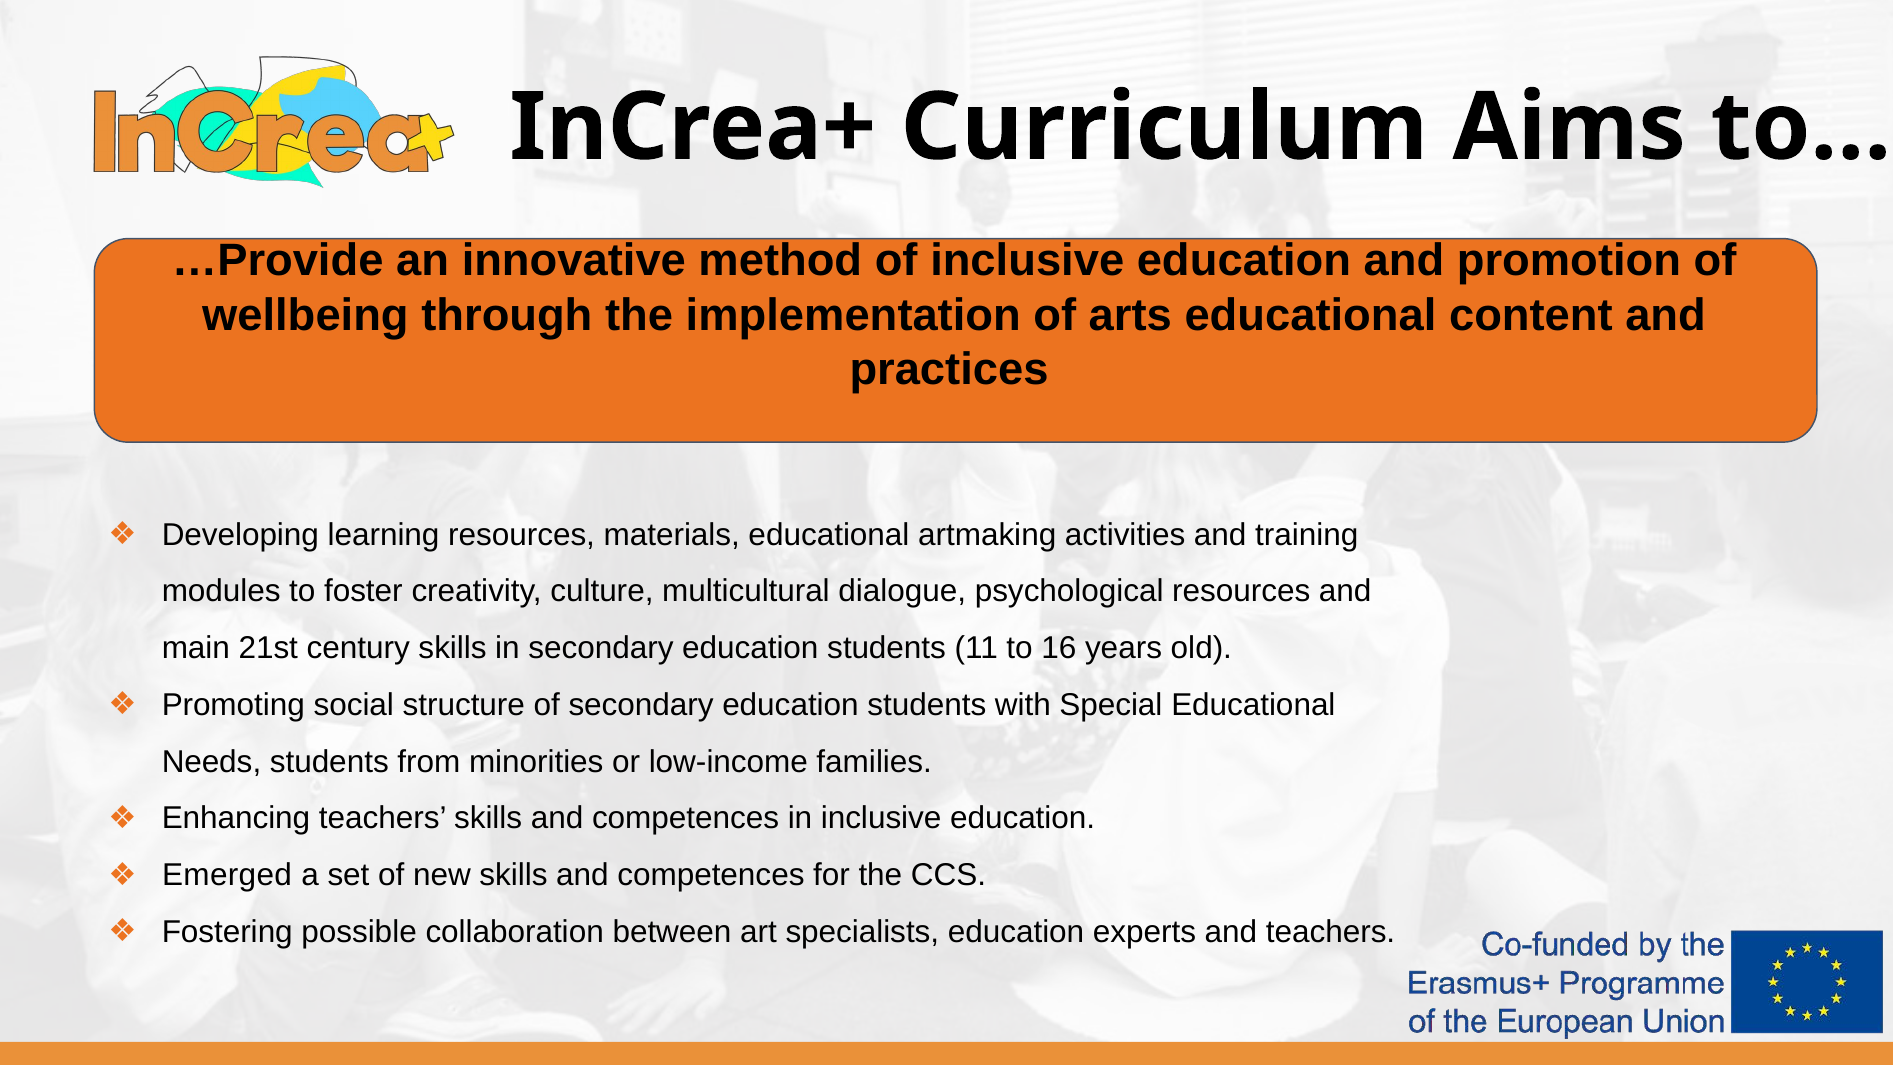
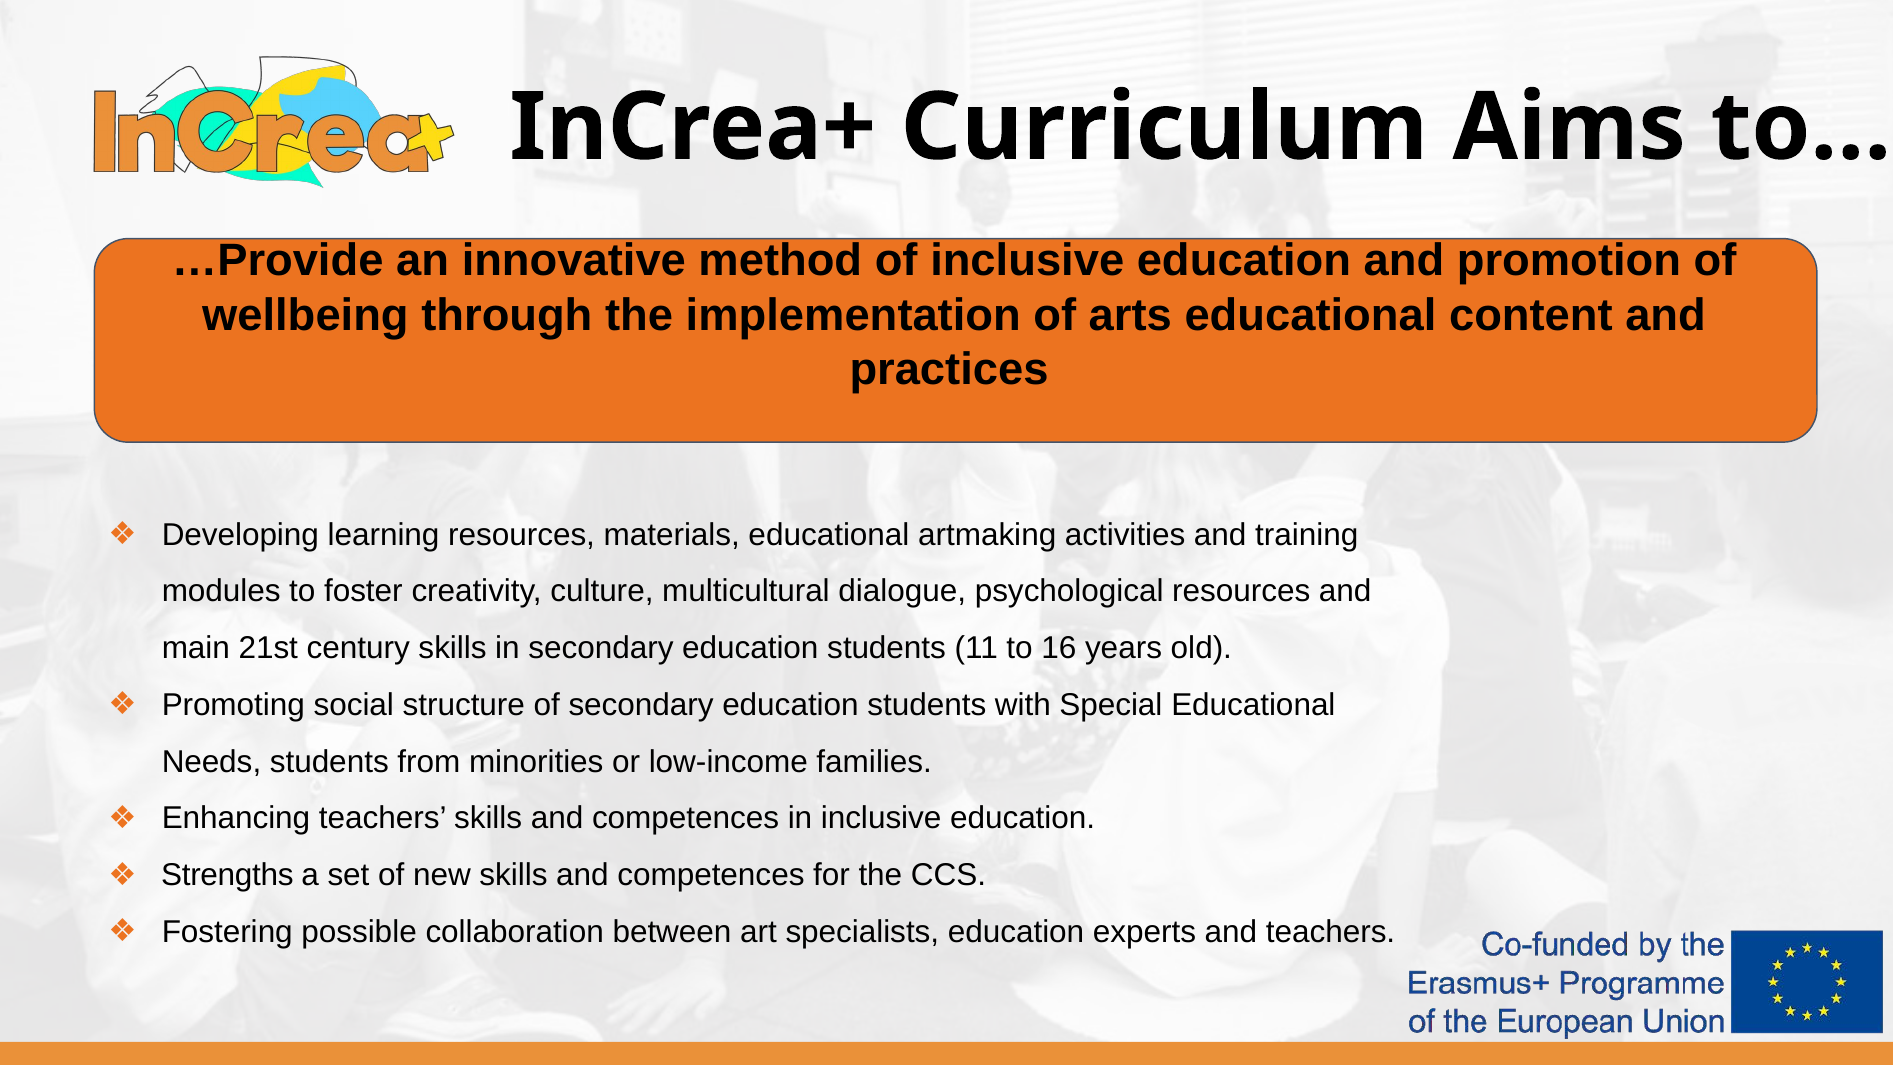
Emerged: Emerged -> Strengths
